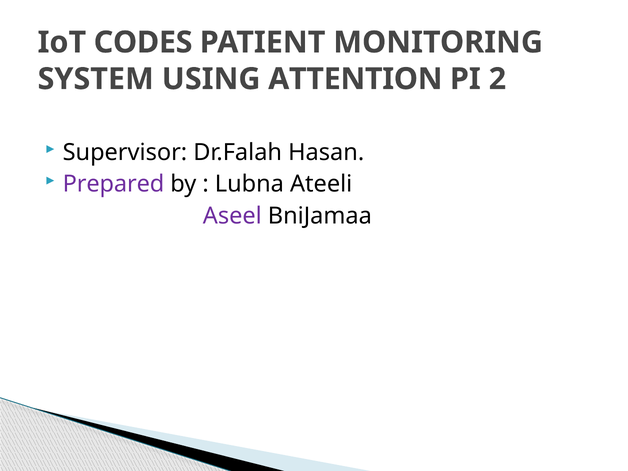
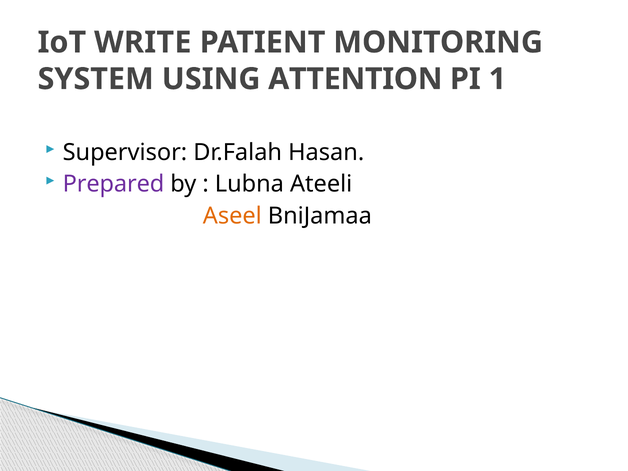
CODES: CODES -> WRITE
2: 2 -> 1
Aseel colour: purple -> orange
